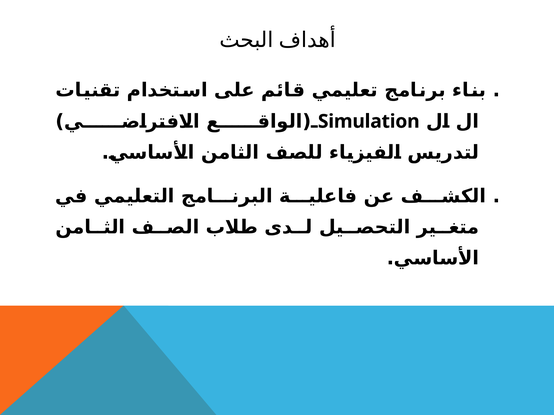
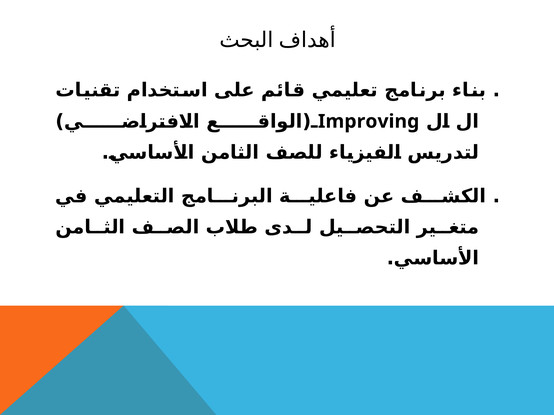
Simulation: Simulation -> Improving
